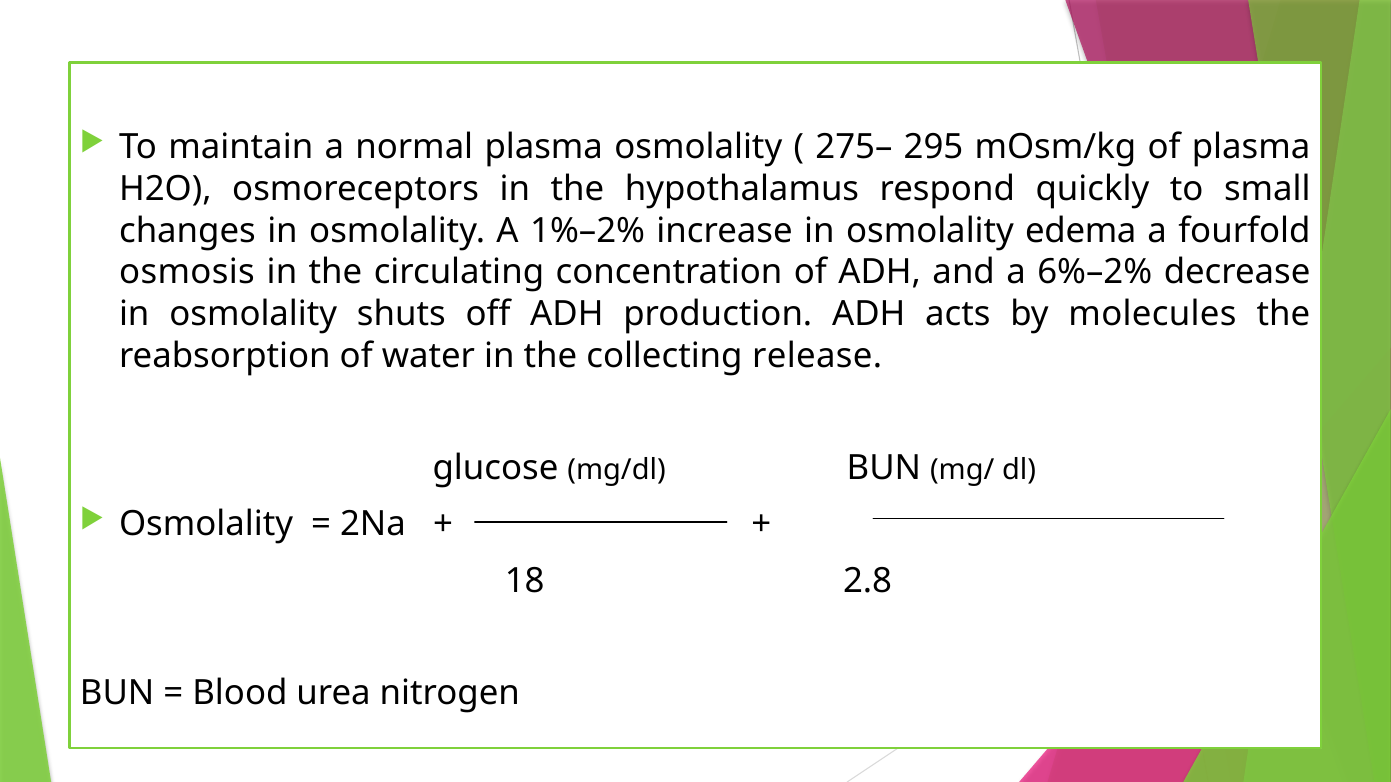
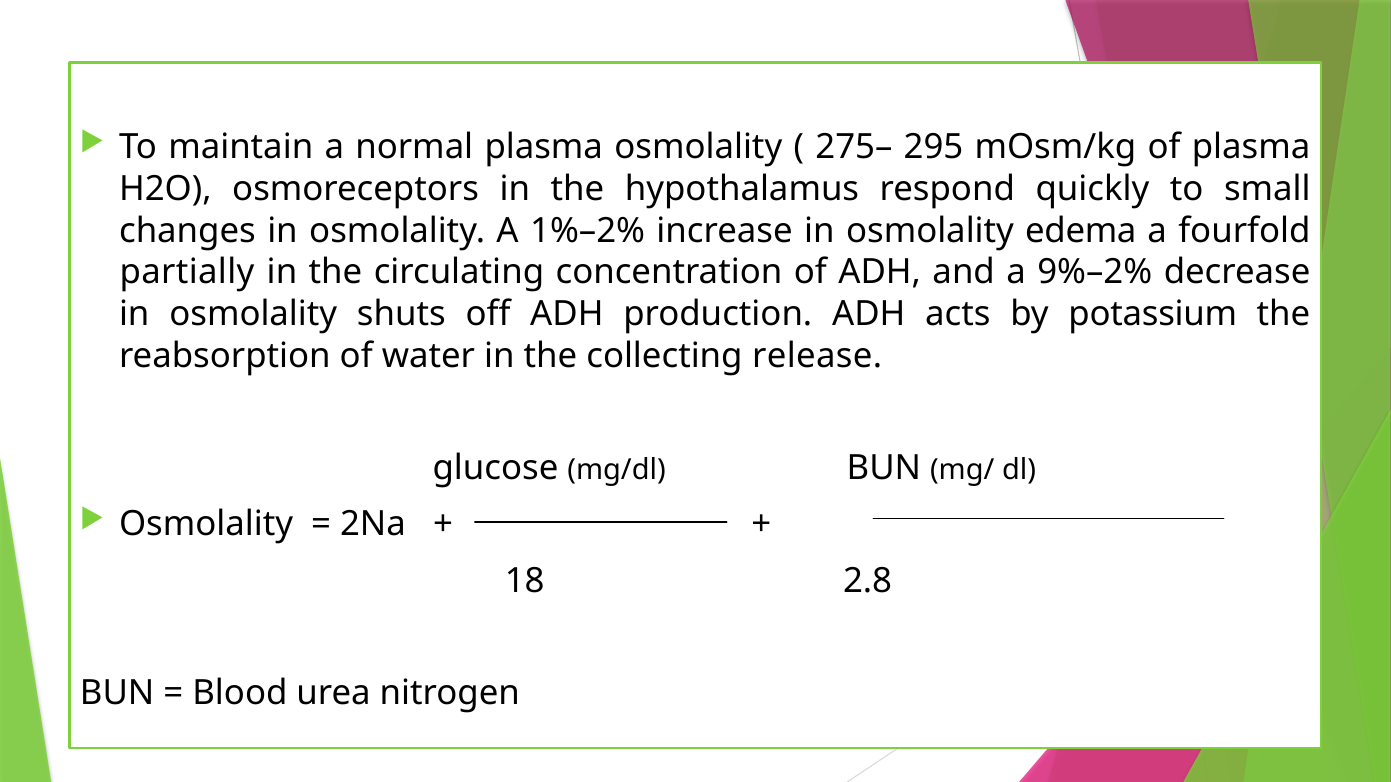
osmosis: osmosis -> partially
6%–2%: 6%–2% -> 9%–2%
molecules: molecules -> potassium
